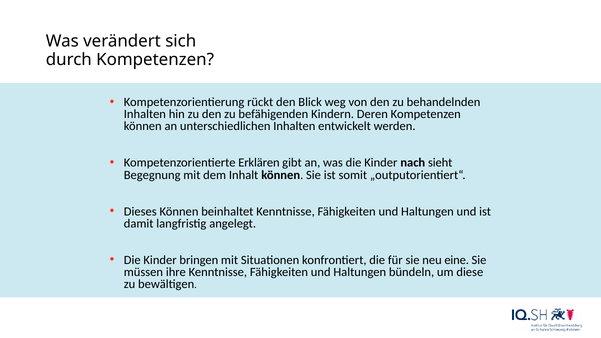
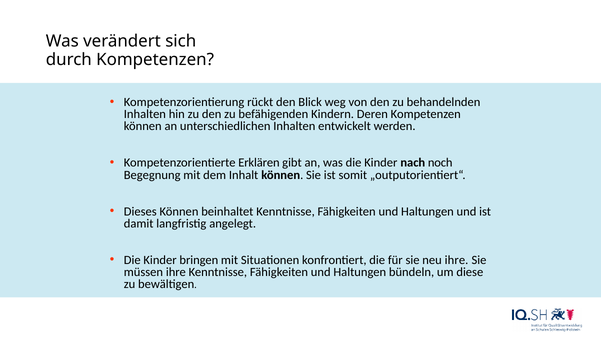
sieht: sieht -> noch
neu eine: eine -> ihre
